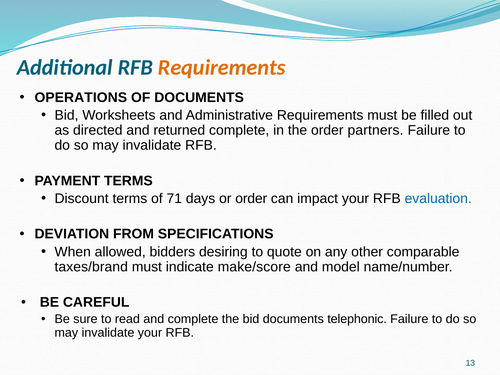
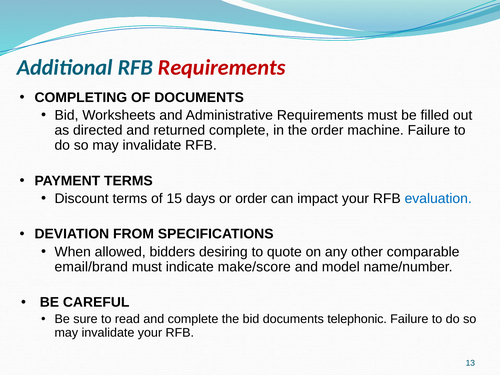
Requirements at (222, 67) colour: orange -> red
OPERATIONS: OPERATIONS -> COMPLETING
partners: partners -> machine
71: 71 -> 15
taxes/brand: taxes/brand -> email/brand
